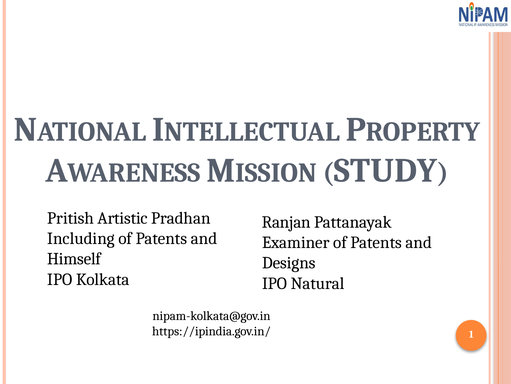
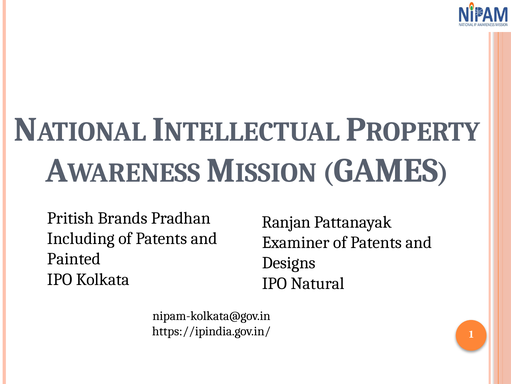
STUDY: STUDY -> GAMES
Artistic: Artistic -> Brands
Himself: Himself -> Painted
